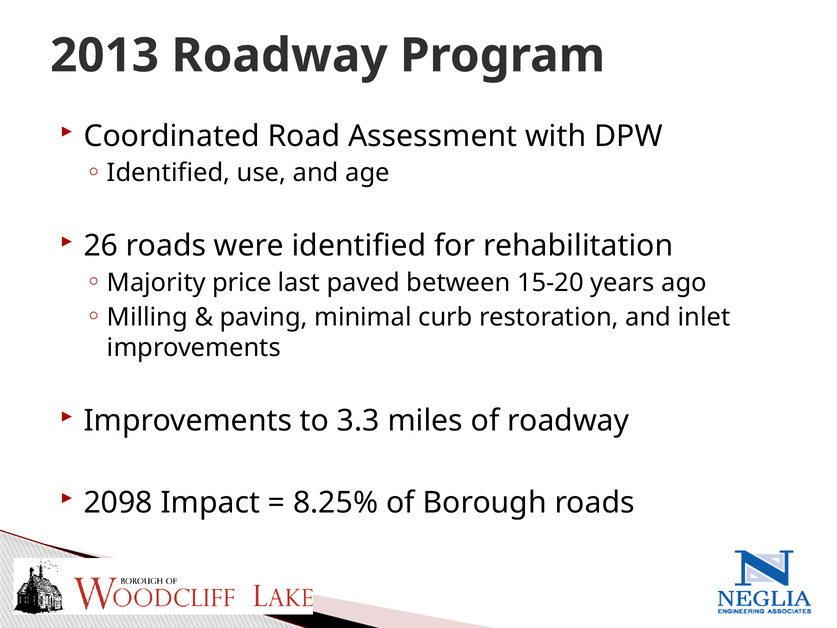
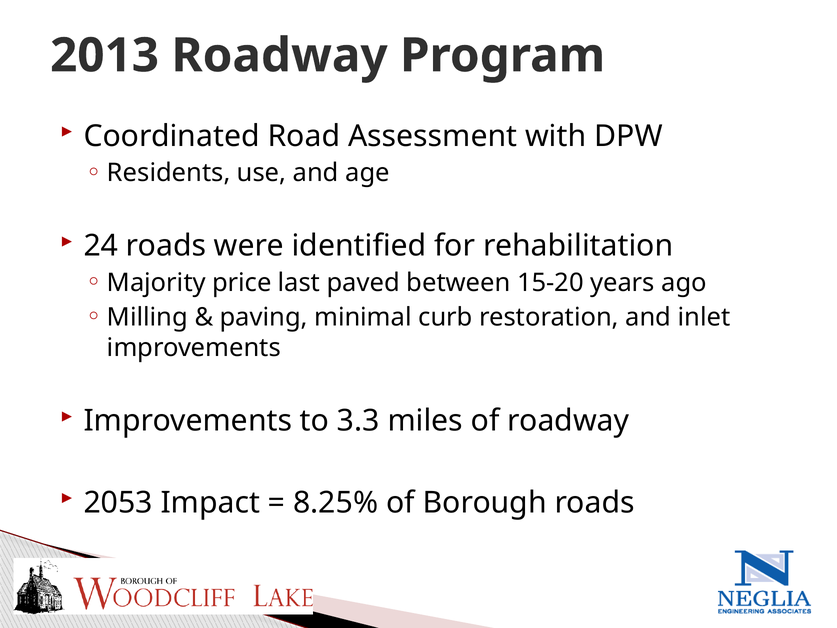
Identified at (169, 173): Identified -> Residents
26: 26 -> 24
2098: 2098 -> 2053
